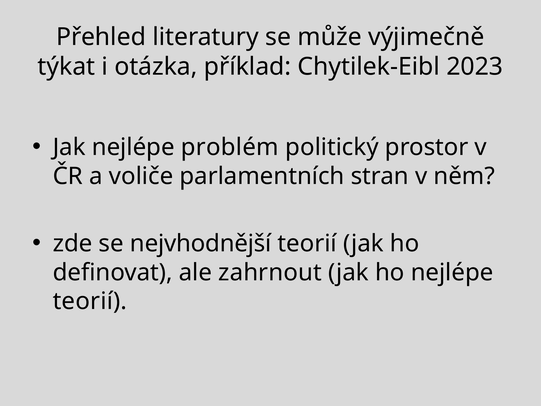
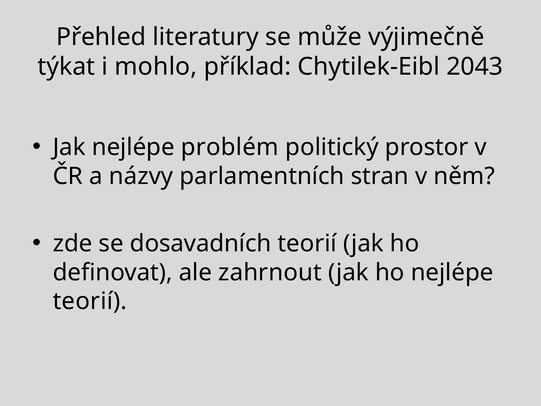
otázka: otázka -> mohlo
2023: 2023 -> 2043
voliče: voliče -> názvy
nejvhodnější: nejvhodnější -> dosavadních
